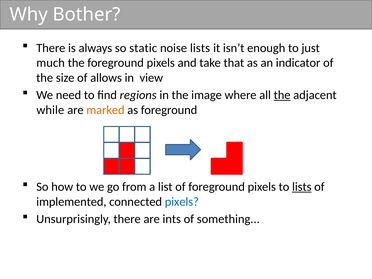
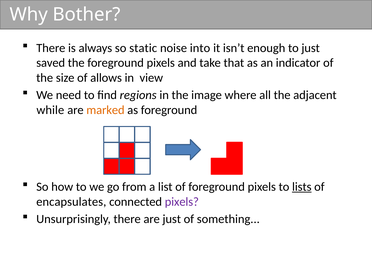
noise lists: lists -> into
much: much -> saved
the at (282, 95) underline: present -> none
implemented: implemented -> encapsulates
pixels at (182, 202) colour: blue -> purple
are ints: ints -> just
